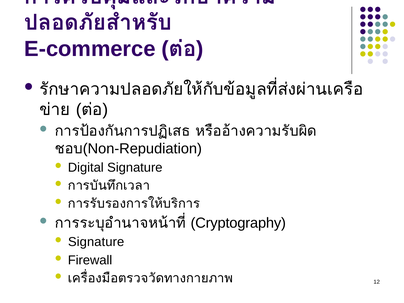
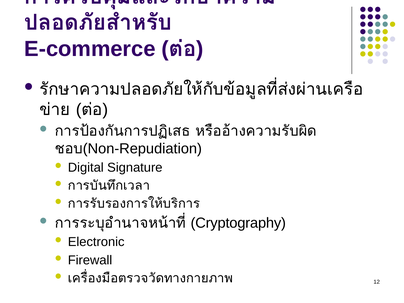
Signature at (96, 242): Signature -> Electronic
